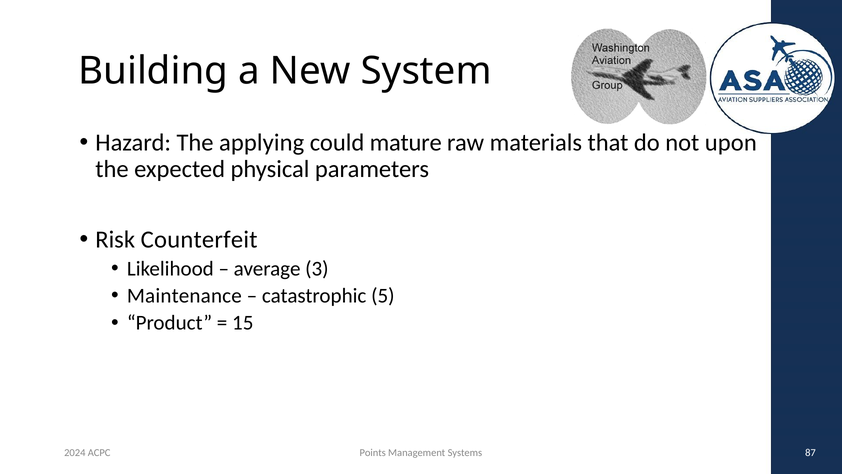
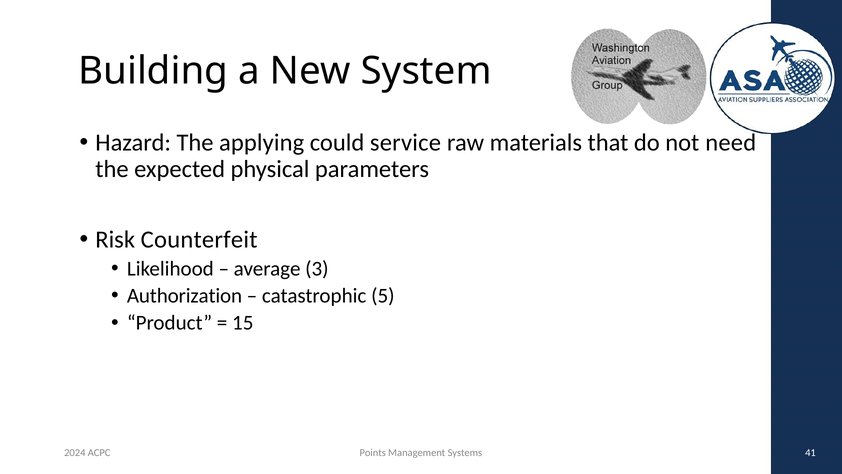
mature: mature -> service
upon: upon -> need
Maintenance: Maintenance -> Authorization
87: 87 -> 41
